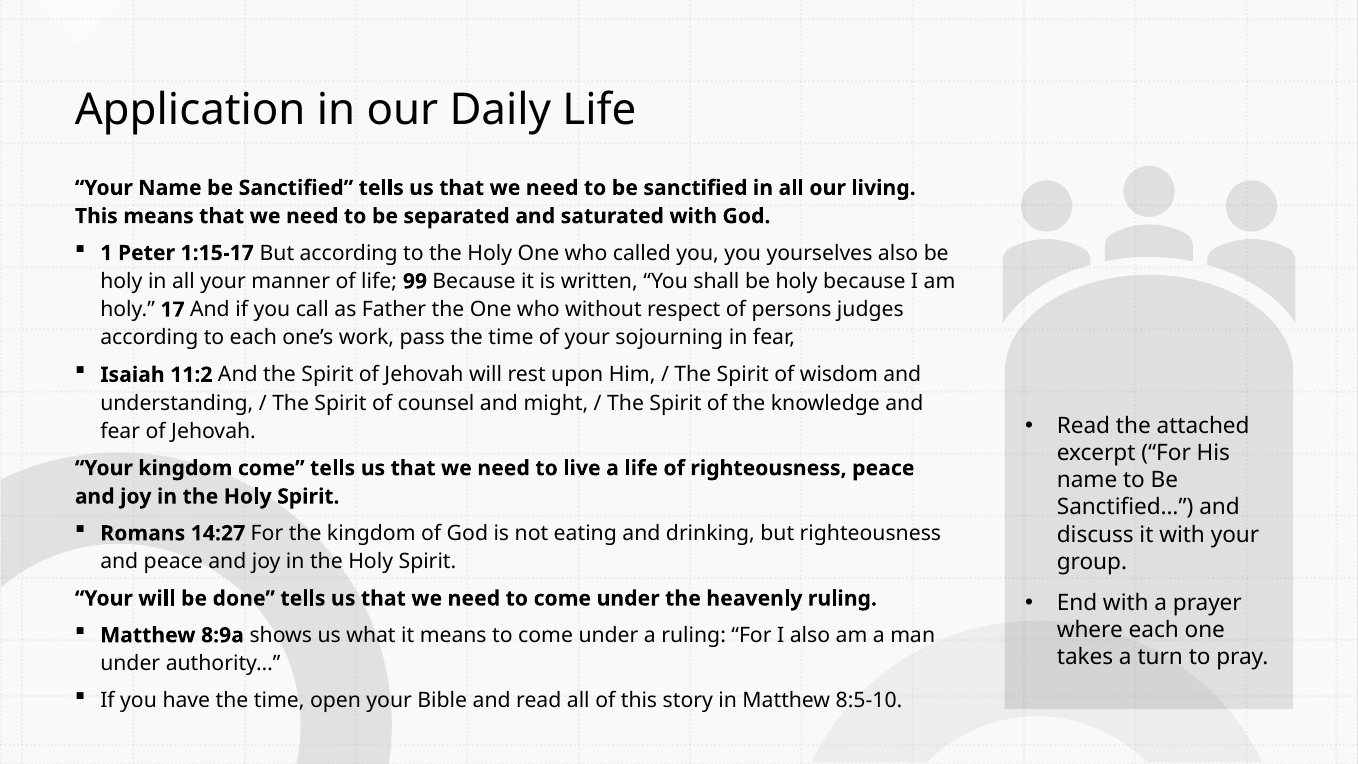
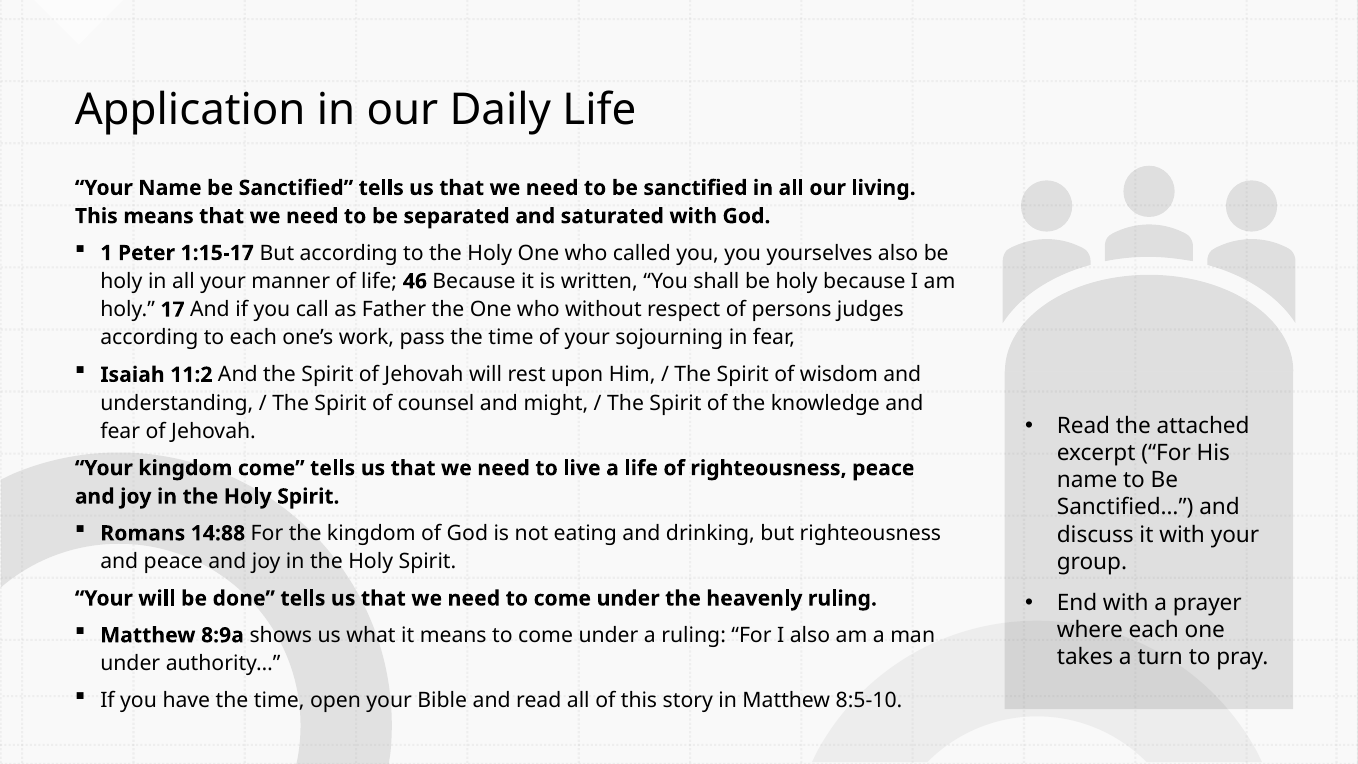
99: 99 -> 46
14:27: 14:27 -> 14:88
